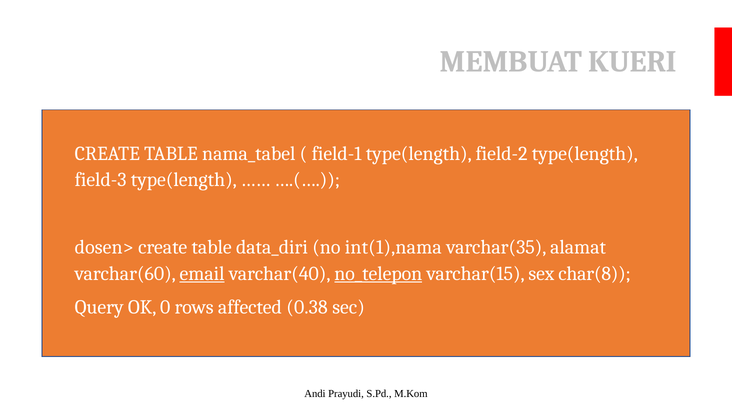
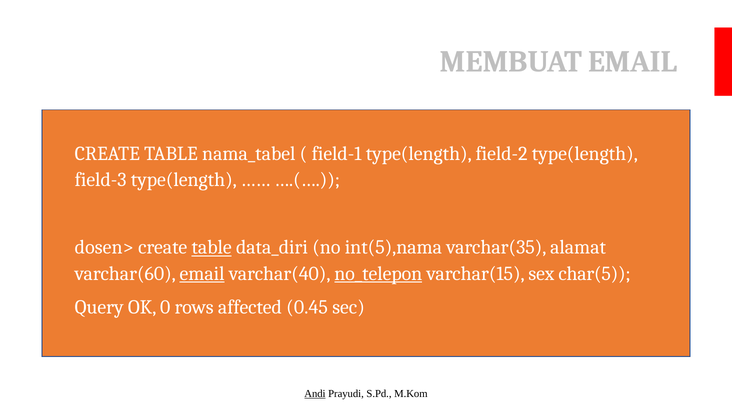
MEMBUAT KUERI: KUERI -> EMAIL
table at (212, 247) underline: none -> present
int(1),nama: int(1),nama -> int(5),nama
char(8: char(8 -> char(5
0.38: 0.38 -> 0.45
Andi underline: none -> present
